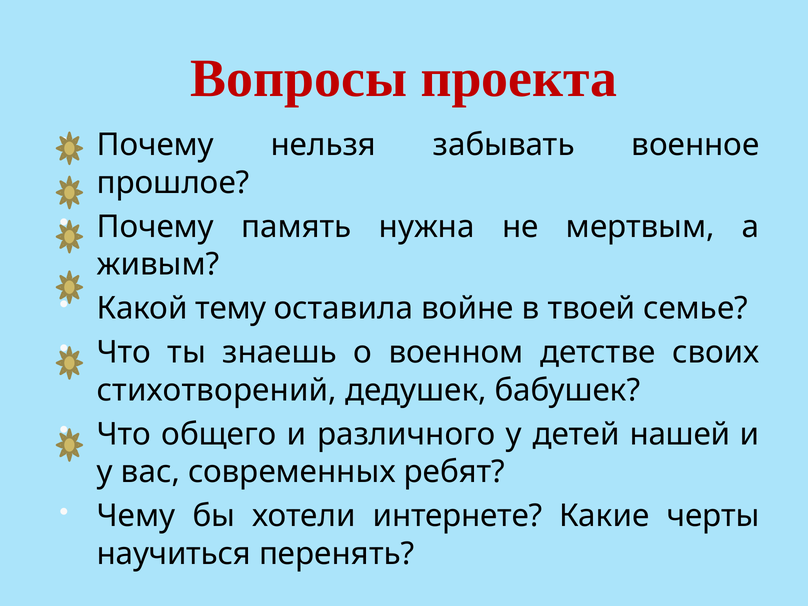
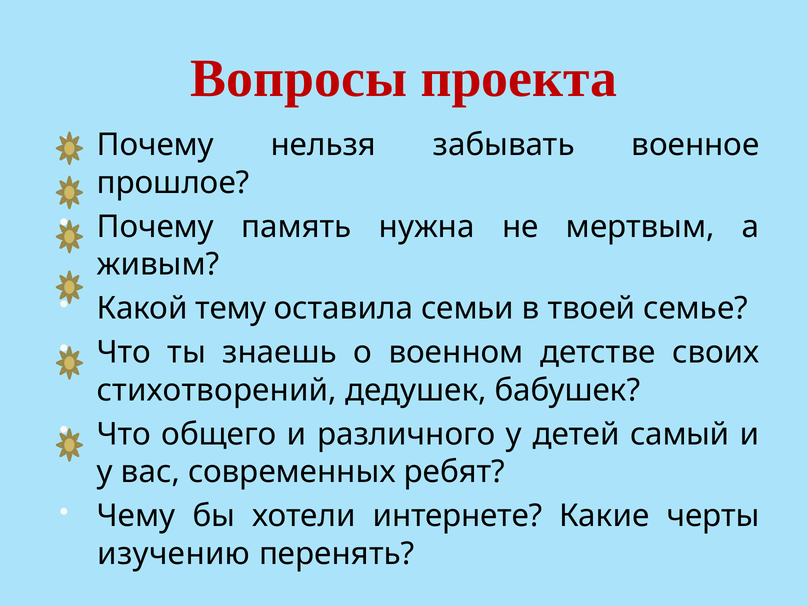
войне: войне -> семьи
нашей: нашей -> самый
научиться: научиться -> изучению
